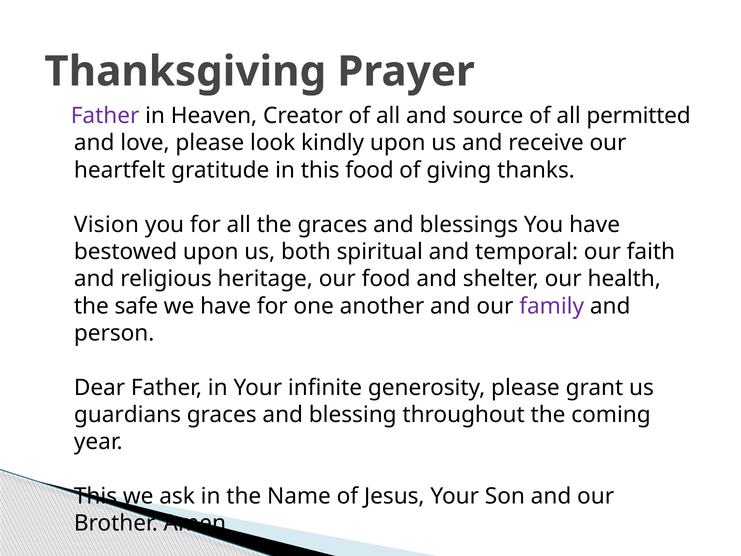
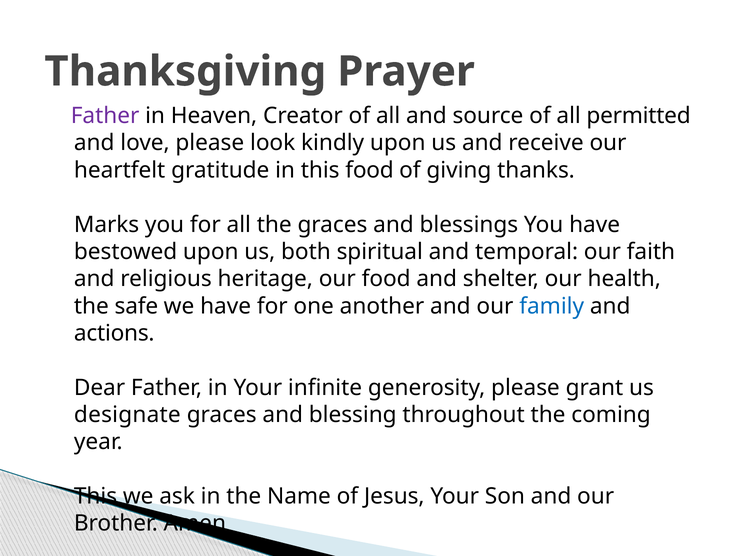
Vision: Vision -> Marks
family colour: purple -> blue
person: person -> actions
guardians: guardians -> designate
